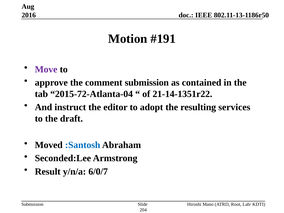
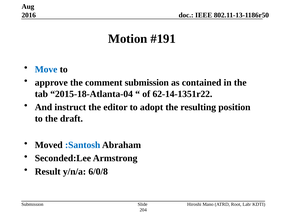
Move colour: purple -> blue
2015-72-Atlanta-04: 2015-72-Atlanta-04 -> 2015-18-Atlanta-04
21-14-1351r22: 21-14-1351r22 -> 62-14-1351r22
services: services -> position
6/0/7: 6/0/7 -> 6/0/8
